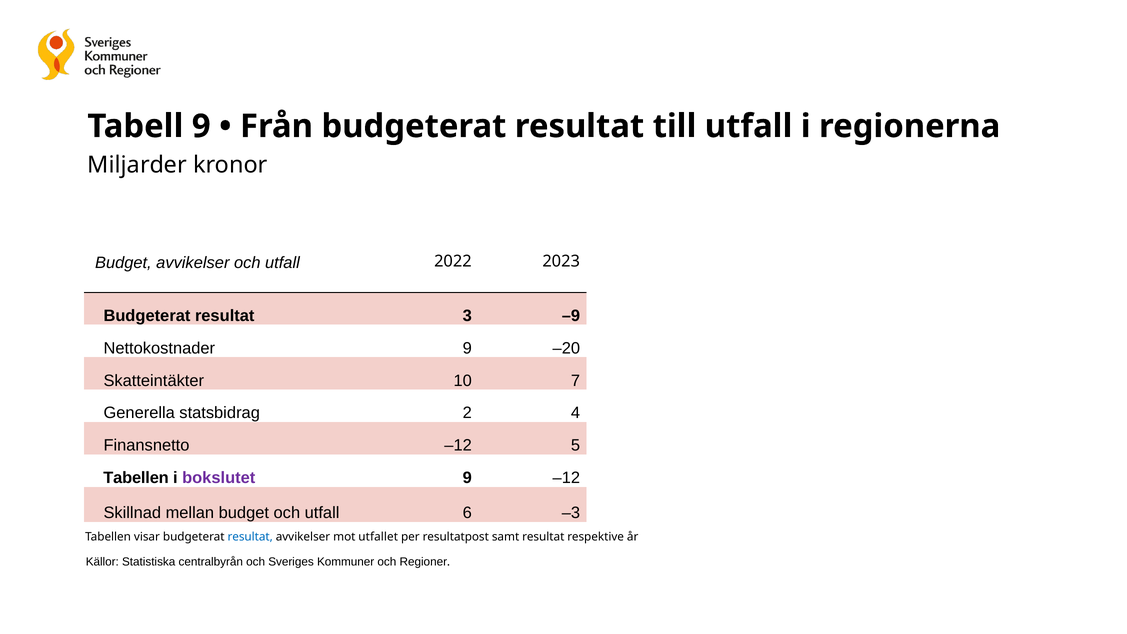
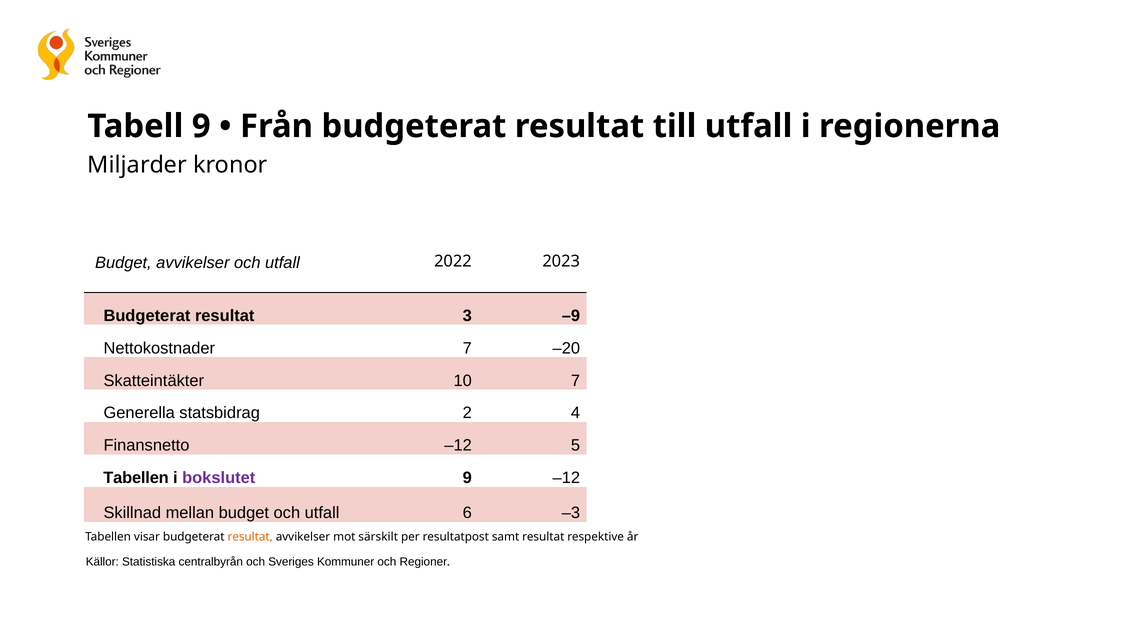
Nettokostnader 9: 9 -> 7
resultat at (250, 537) colour: blue -> orange
utfallet: utfallet -> särskilt
